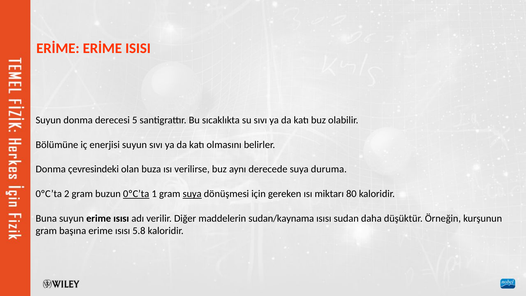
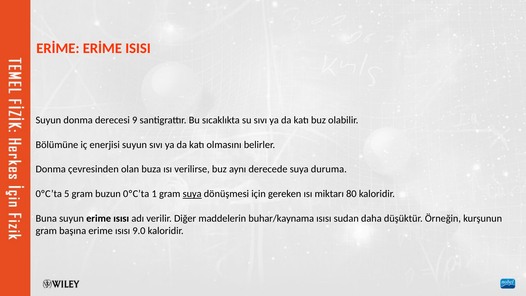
5: 5 -> 9
çevresindeki: çevresindeki -> çevresinden
2: 2 -> 5
0ºC’ta at (136, 194) underline: present -> none
sudan/kaynama: sudan/kaynama -> buhar/kaynama
5.8: 5.8 -> 9.0
